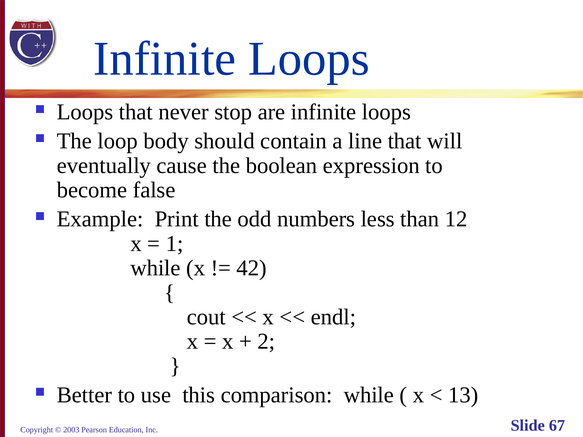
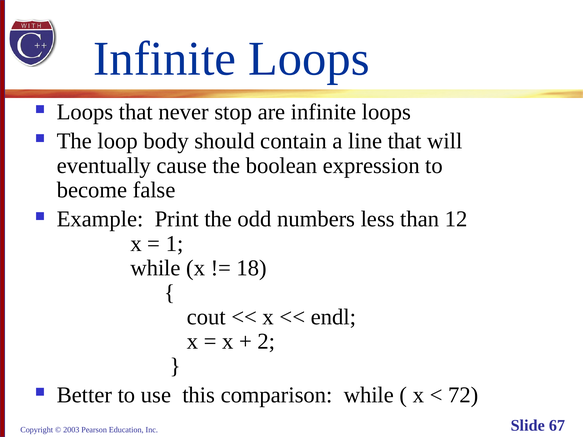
42: 42 -> 18
13: 13 -> 72
